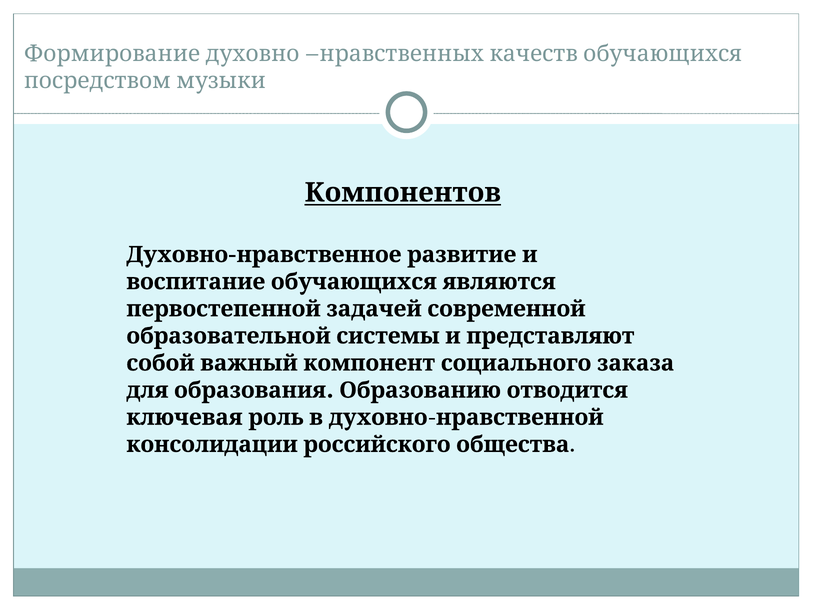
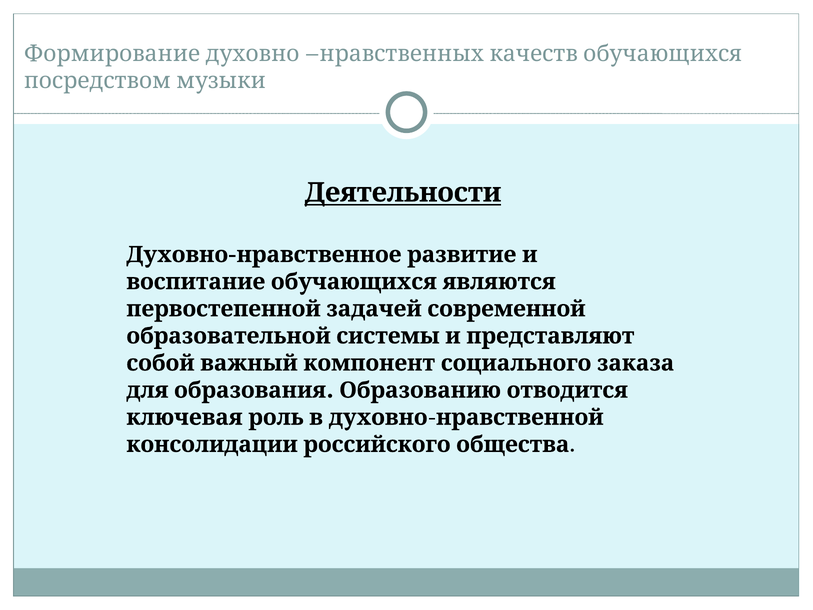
Компонентов: Компонентов -> Деятельности
